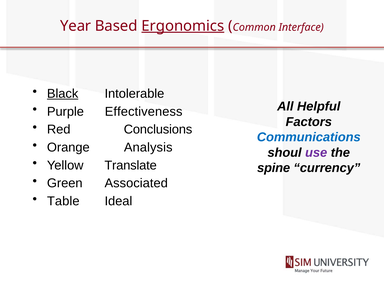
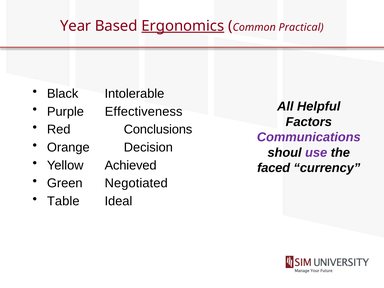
Interface: Interface -> Practical
Black underline: present -> none
Communications colour: blue -> purple
Analysis: Analysis -> Decision
Translate: Translate -> Achieved
spine: spine -> faced
Associated: Associated -> Negotiated
